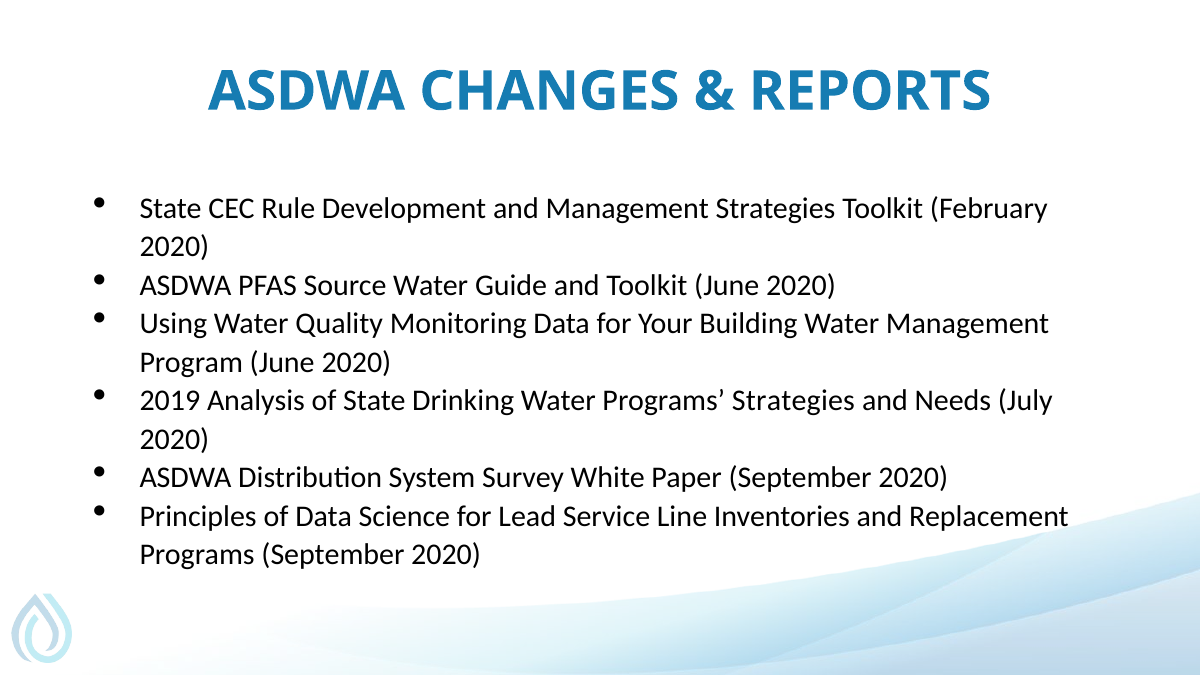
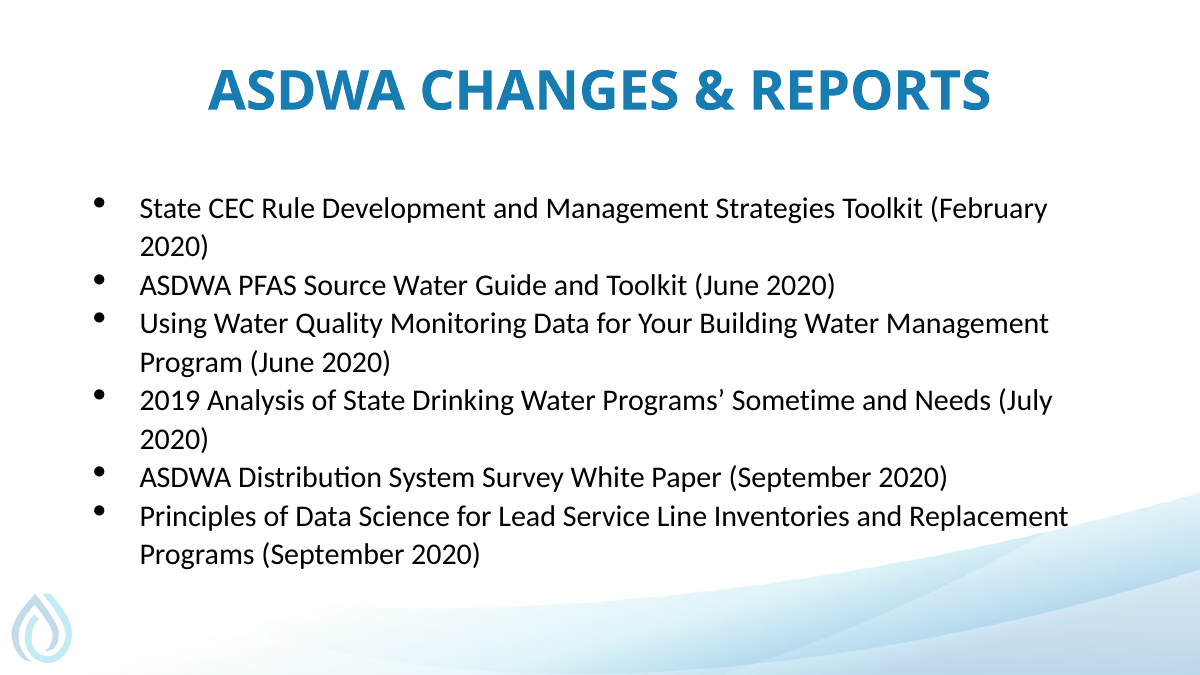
Programs Strategies: Strategies -> Sometime
